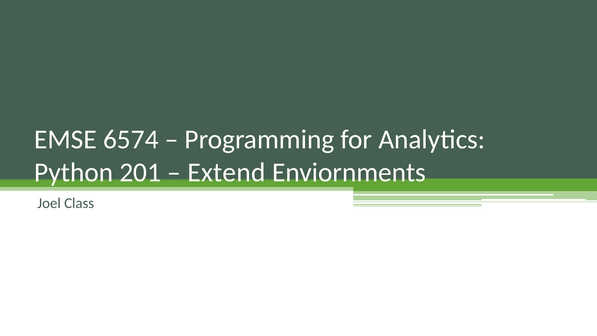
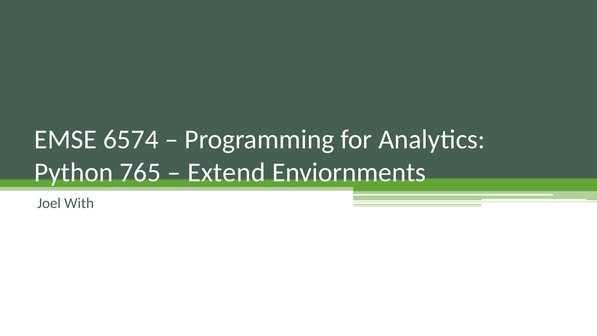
201: 201 -> 765
Class: Class -> With
